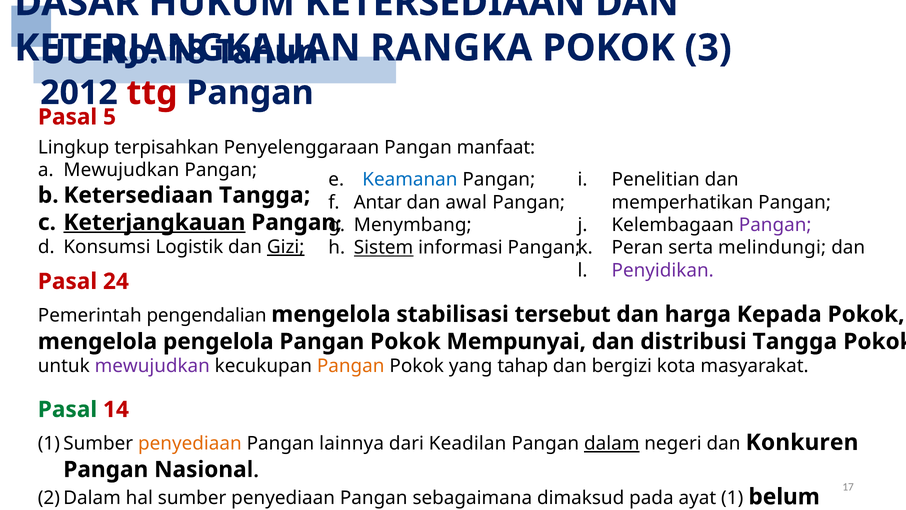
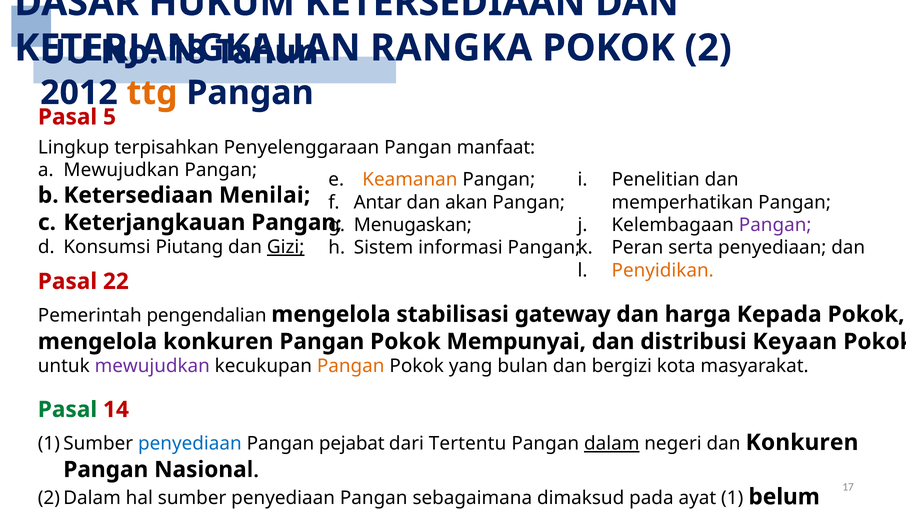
3: 3 -> 2
ttg colour: red -> orange
Keamanan colour: blue -> orange
Tangga at (265, 195): Tangga -> Menilai
awal: awal -> akan
Keterjangkauan at (154, 222) underline: present -> none
Menymbang: Menymbang -> Menugaskan
Logistik: Logistik -> Piutang
Sistem underline: present -> none
serta melindungi: melindungi -> penyediaan
Penyidikan colour: purple -> orange
24: 24 -> 22
tersebut: tersebut -> gateway
mengelola pengelola: pengelola -> konkuren
distribusi Tangga: Tangga -> Keyaan
tahap: tahap -> bulan
penyediaan at (190, 443) colour: orange -> blue
lainnya: lainnya -> pejabat
Keadilan: Keadilan -> Tertentu
